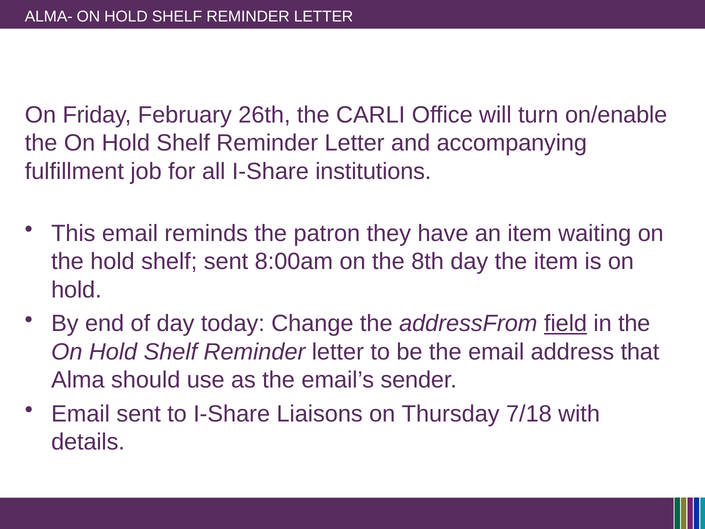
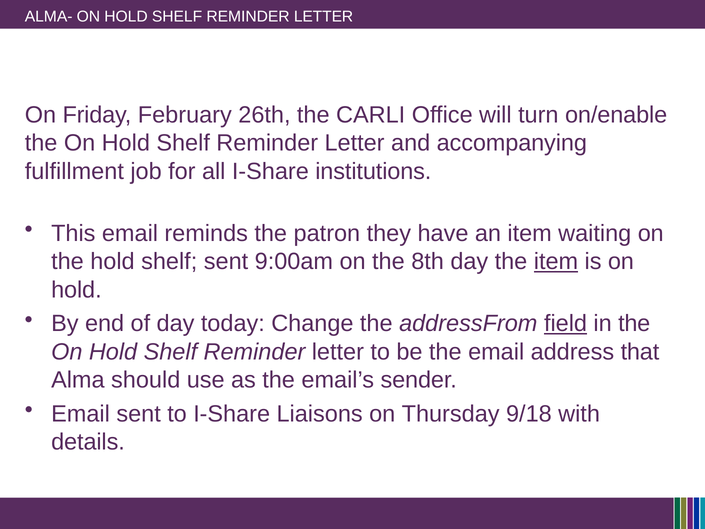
8:00am: 8:00am -> 9:00am
item at (556, 261) underline: none -> present
7/18: 7/18 -> 9/18
